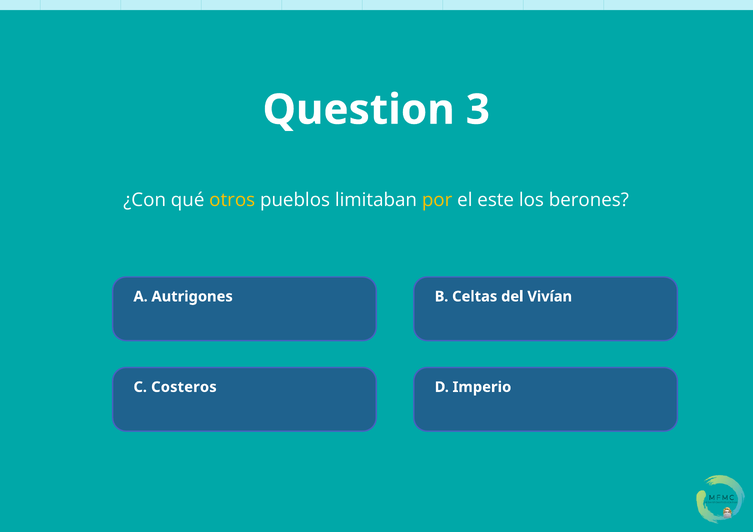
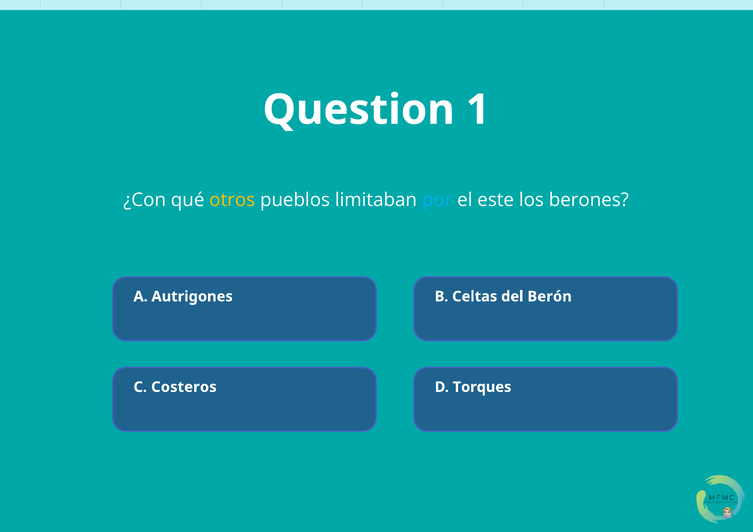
3: 3 -> 1
por colour: yellow -> light blue
Vivían: Vivían -> Berón
Imperio: Imperio -> Torques
